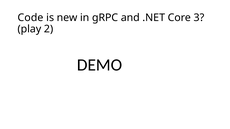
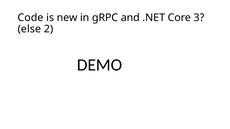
play: play -> else
